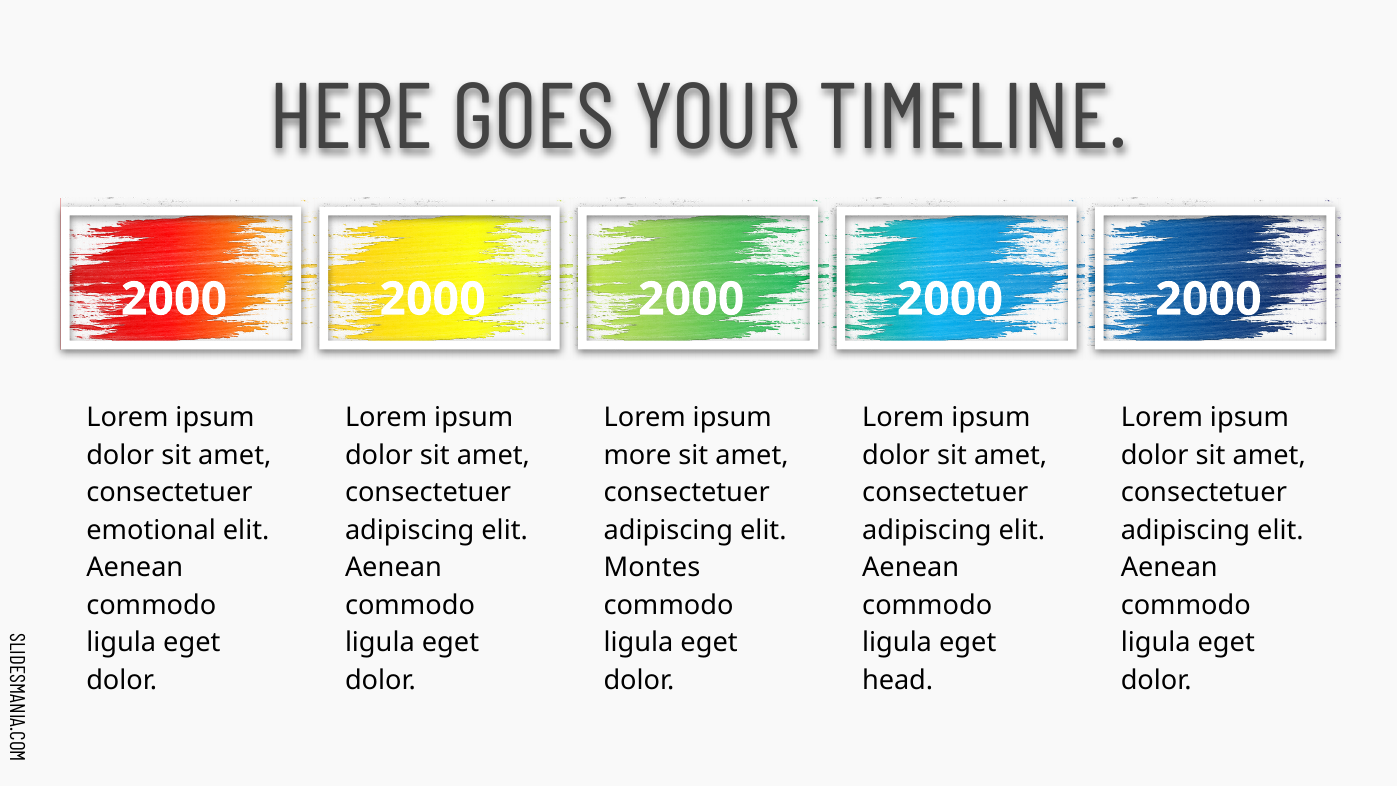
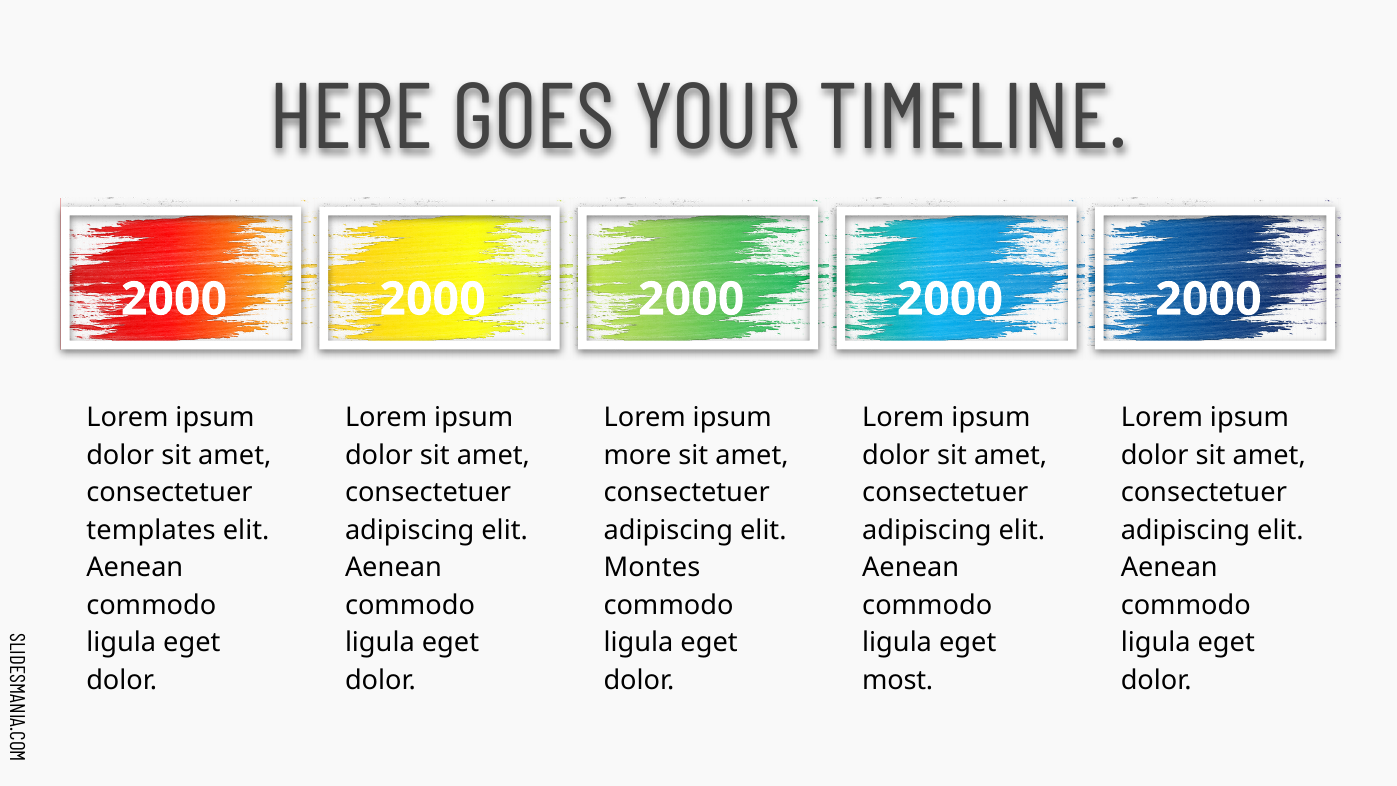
emotional: emotional -> templates
head: head -> most
